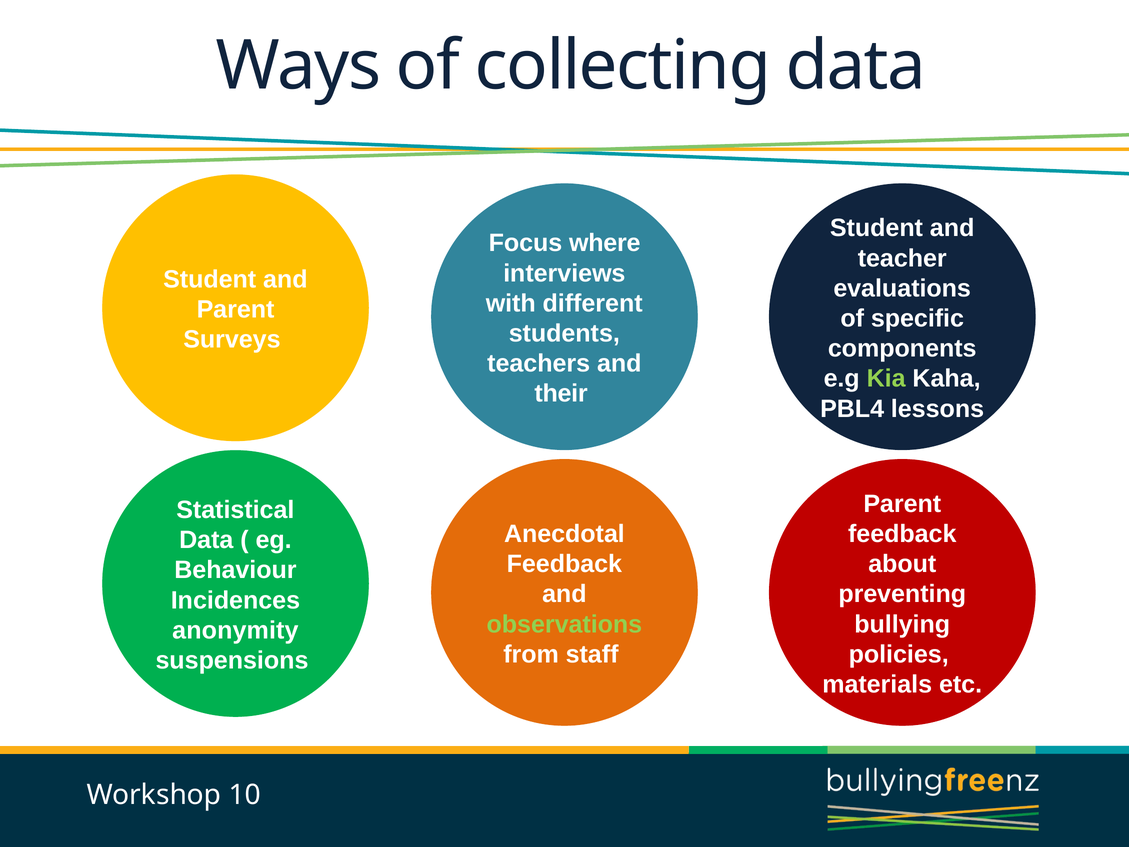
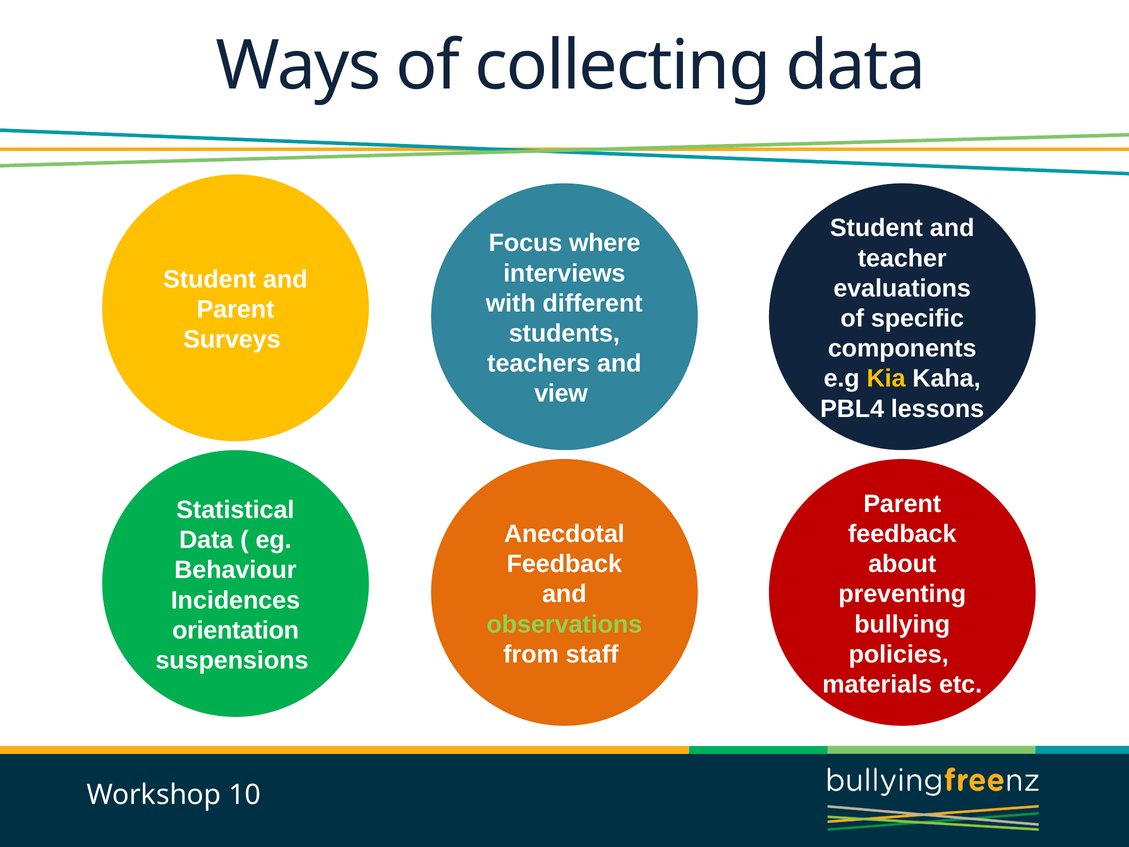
Kia colour: light green -> yellow
their: their -> view
anonymity: anonymity -> orientation
